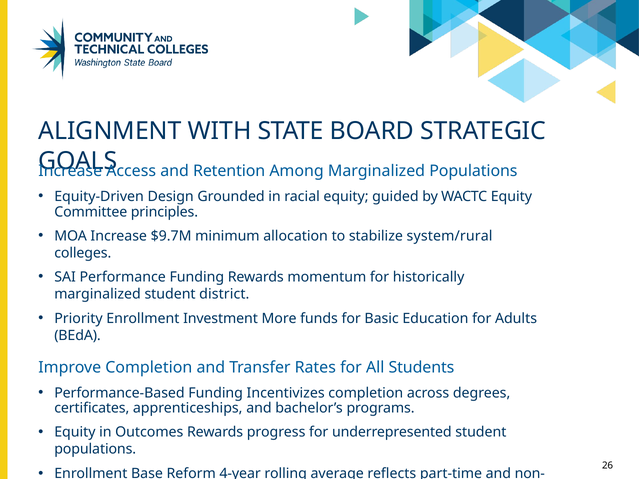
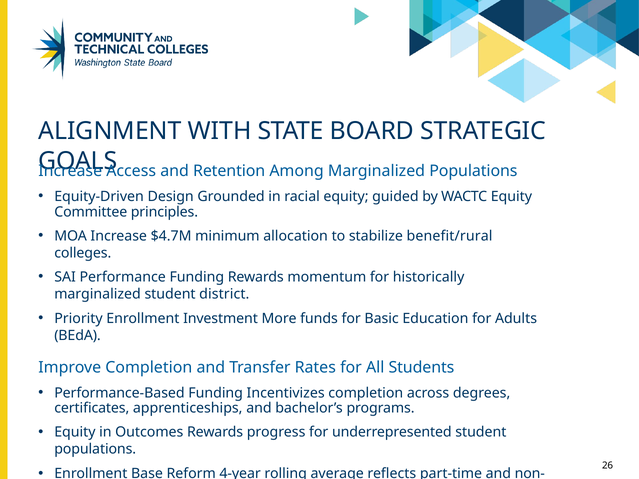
$9.7M: $9.7M -> $4.7M
system/rural: system/rural -> benefit/rural
